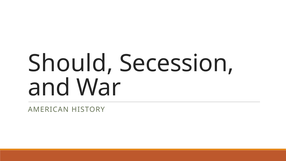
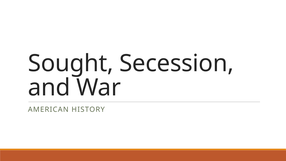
Should: Should -> Sought
